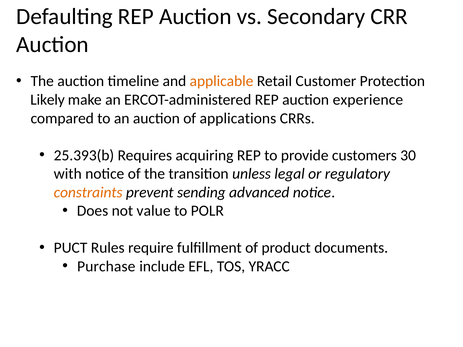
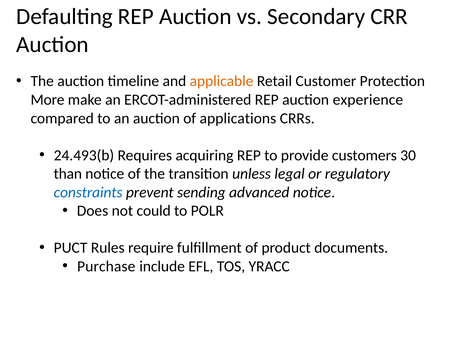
Likely: Likely -> More
25.393(b: 25.393(b -> 24.493(b
with: with -> than
constraints colour: orange -> blue
value: value -> could
